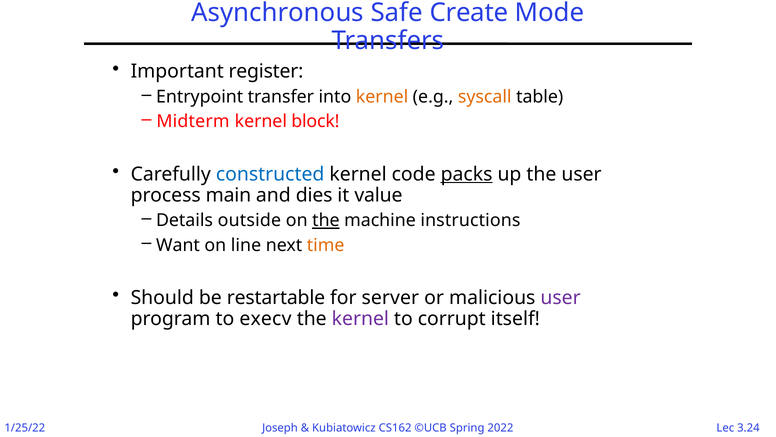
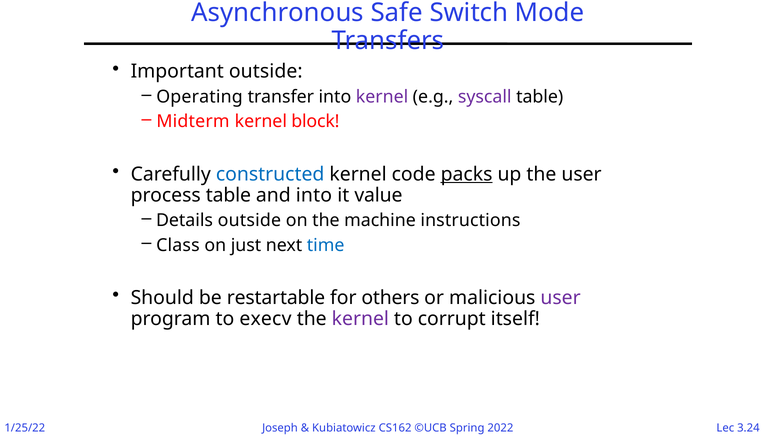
Create: Create -> Switch
Important register: register -> outside
Entrypoint: Entrypoint -> Operating
kernel at (382, 97) colour: orange -> purple
syscall colour: orange -> purple
process main: main -> table
and dies: dies -> into
the at (326, 220) underline: present -> none
Want: Want -> Class
line: line -> just
time colour: orange -> blue
server: server -> others
